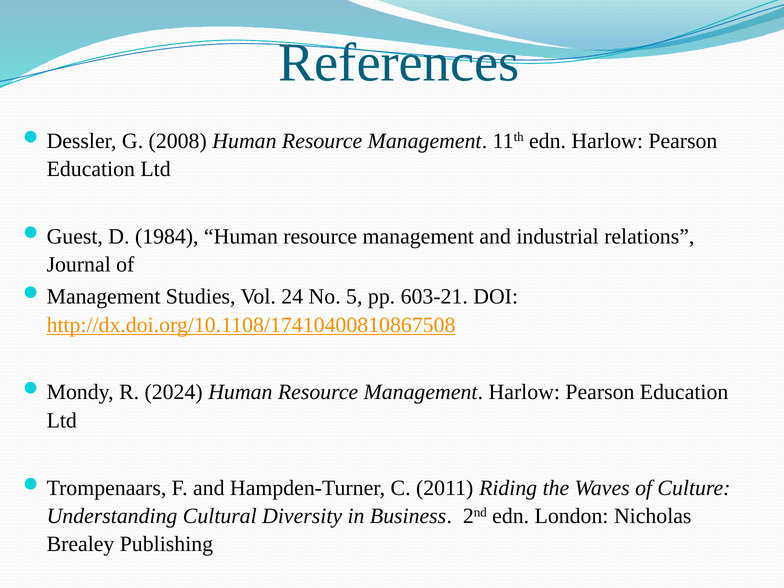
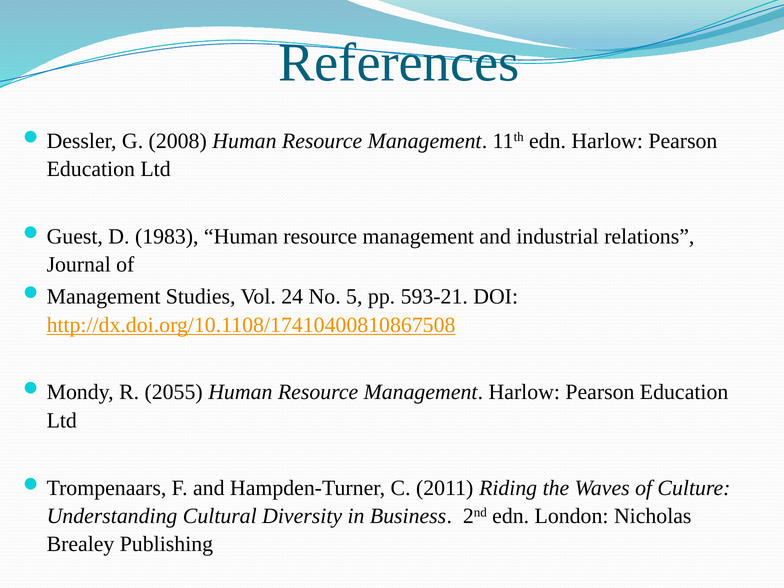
1984: 1984 -> 1983
603-21: 603-21 -> 593-21
2024: 2024 -> 2055
